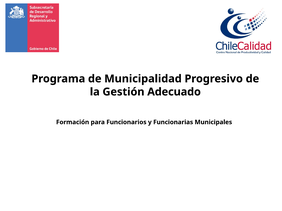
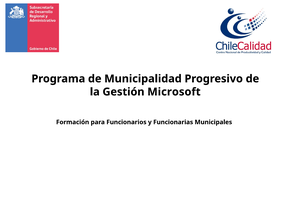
Adecuado: Adecuado -> Microsoft
